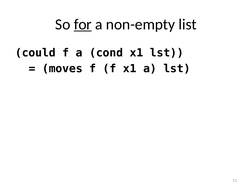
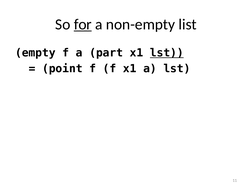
could: could -> empty
cond: cond -> part
lst at (167, 53) underline: none -> present
moves: moves -> point
